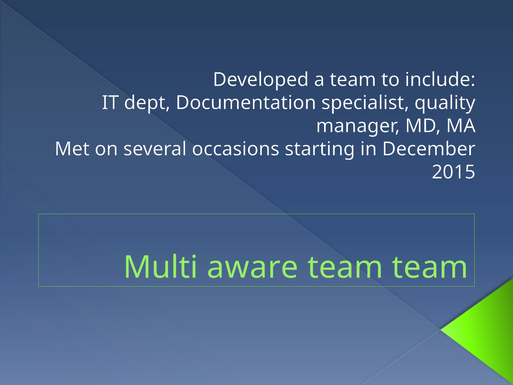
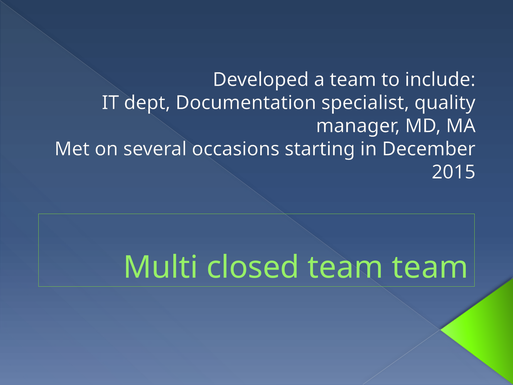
aware: aware -> closed
